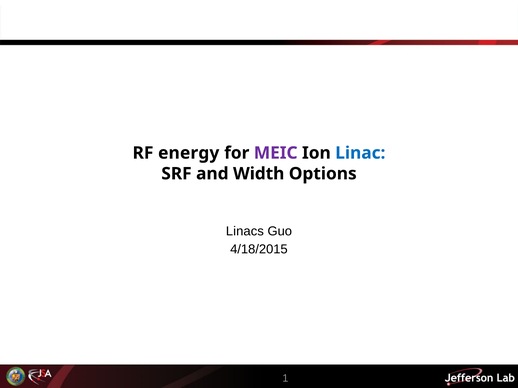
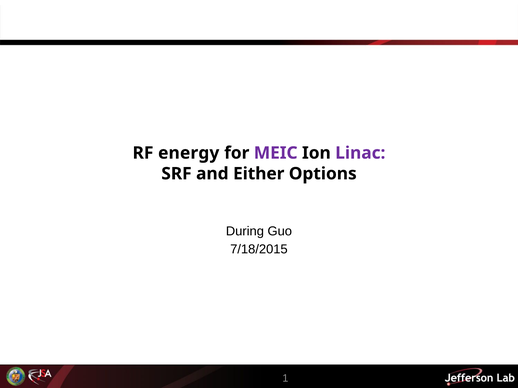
Linac colour: blue -> purple
Width: Width -> Either
Linacs: Linacs -> During
4/18/2015: 4/18/2015 -> 7/18/2015
